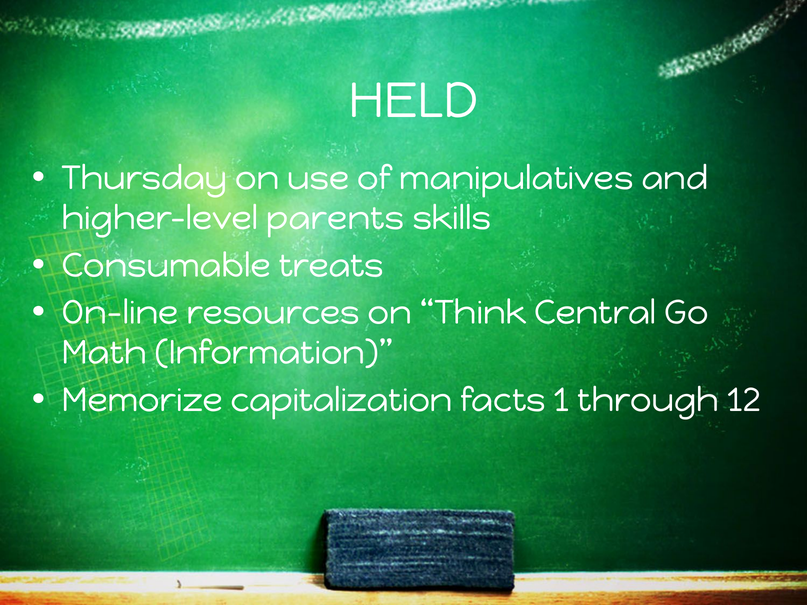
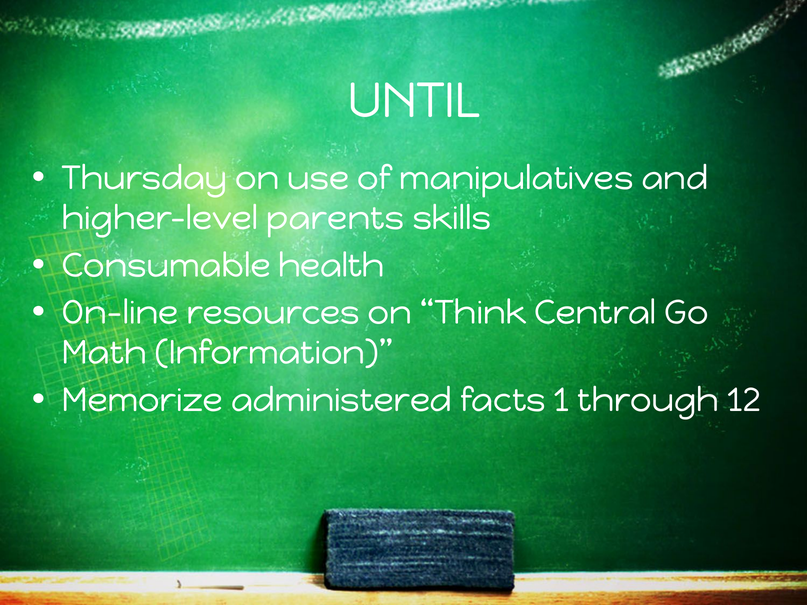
HELD: HELD -> UNTIL
treats: treats -> health
capitalization: capitalization -> administered
